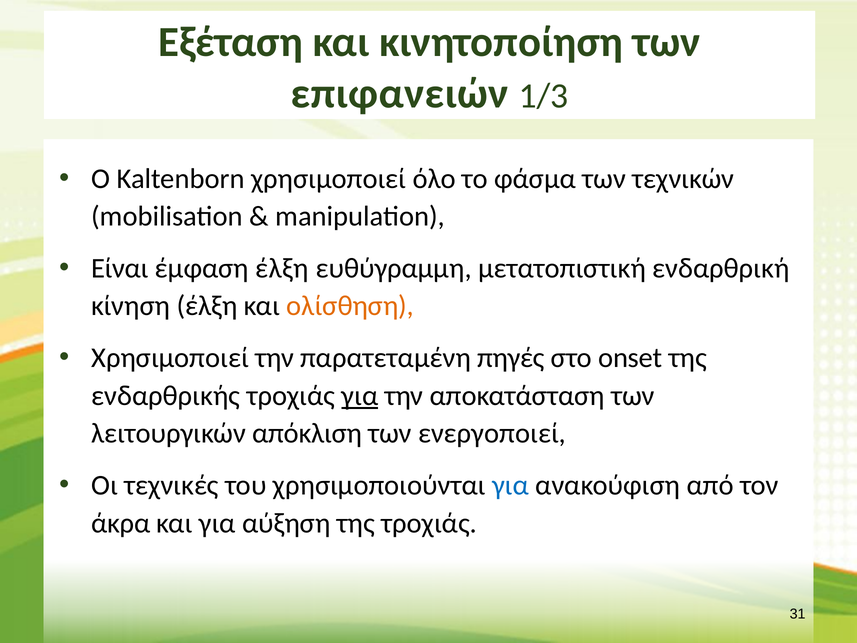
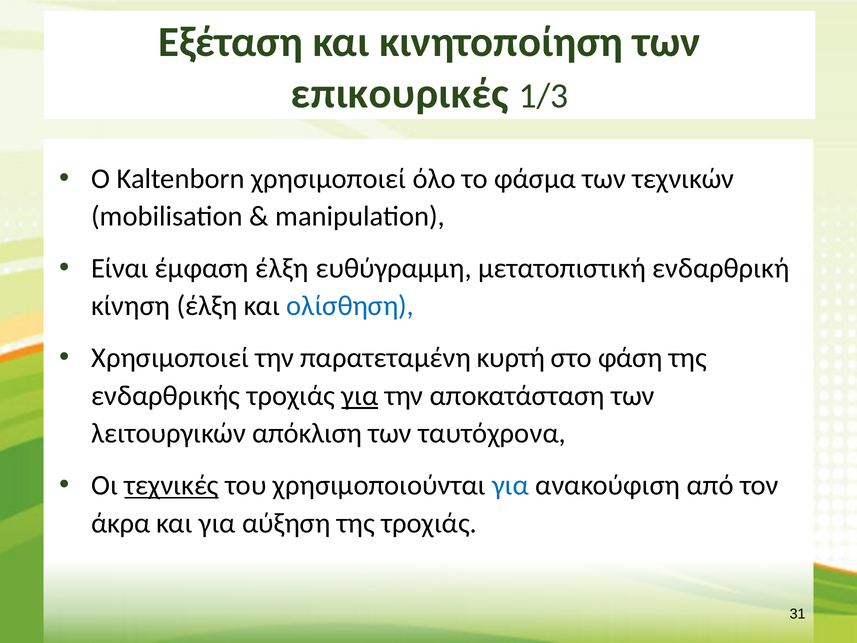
επιφανειών: επιφανειών -> επικουρικές
ολίσθηση colour: orange -> blue
πηγές: πηγές -> κυρτή
onset: onset -> φάση
ενεργοποιεί: ενεργοποιεί -> ταυτόχρονα
τεχνικές underline: none -> present
